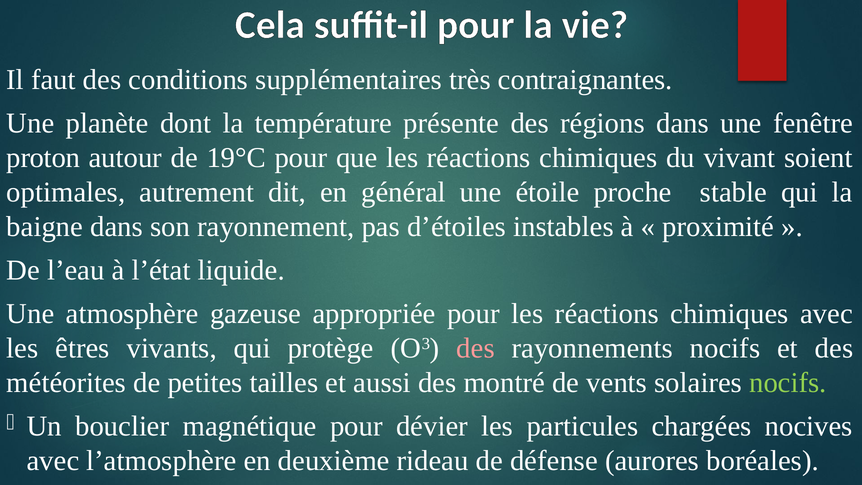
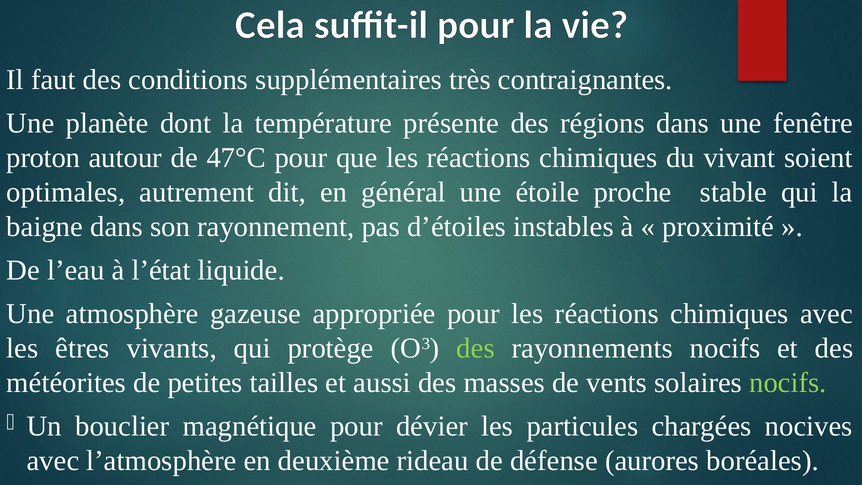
19°C: 19°C -> 47°C
des at (476, 348) colour: pink -> light green
montré: montré -> masses
